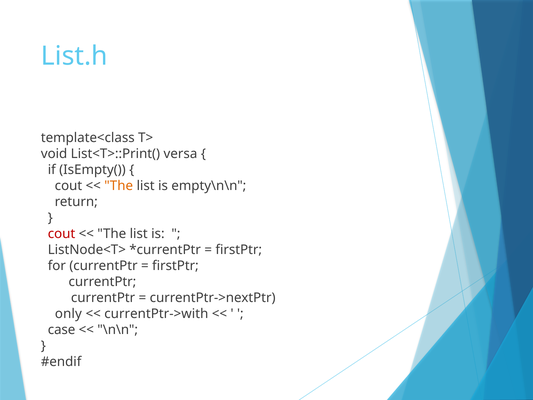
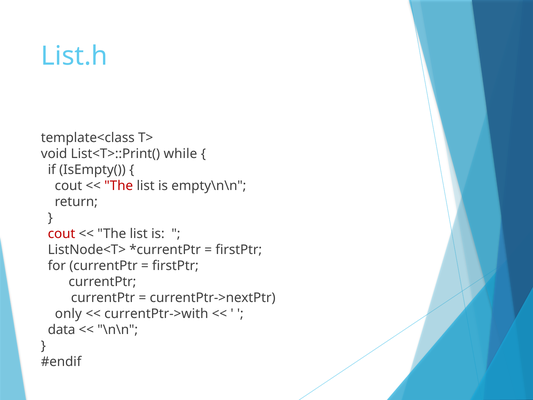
versa: versa -> while
The at (119, 186) colour: orange -> red
case: case -> data
